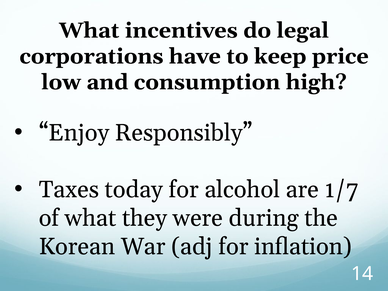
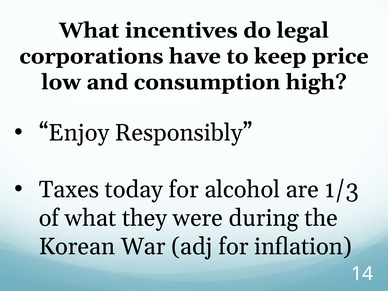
1/7: 1/7 -> 1/3
